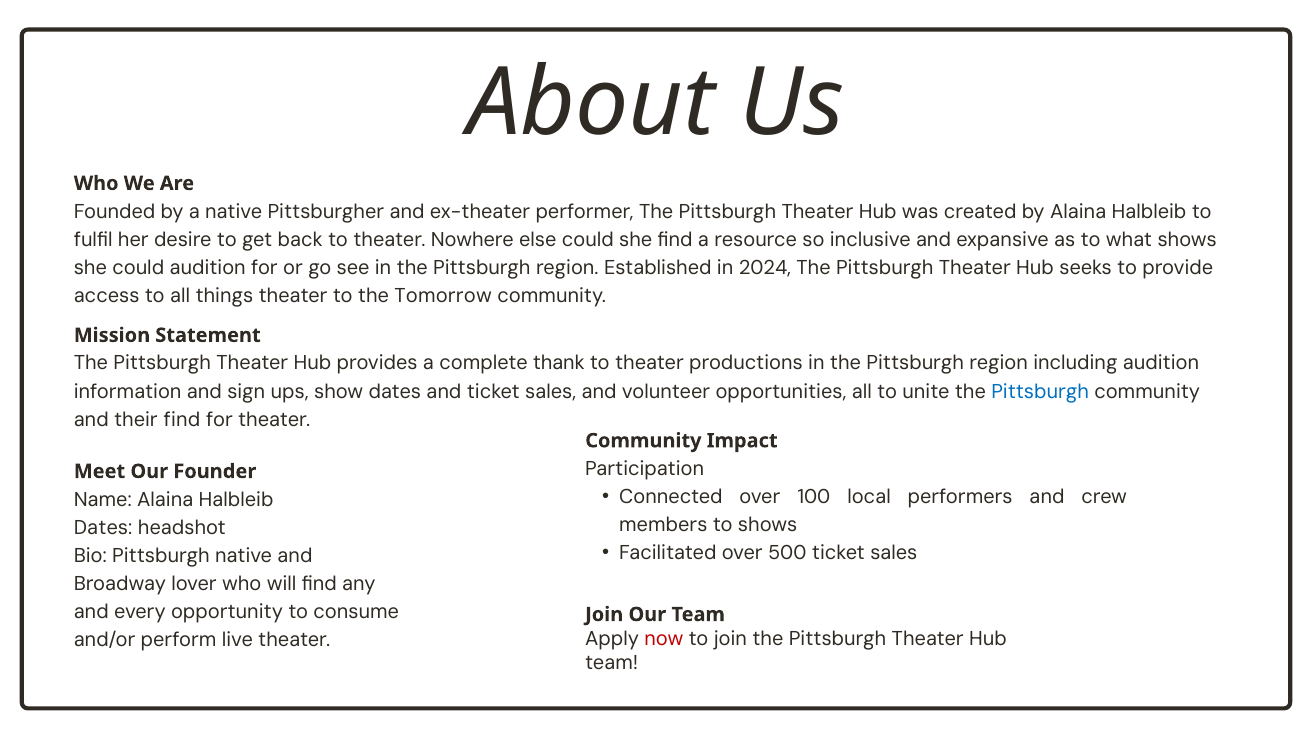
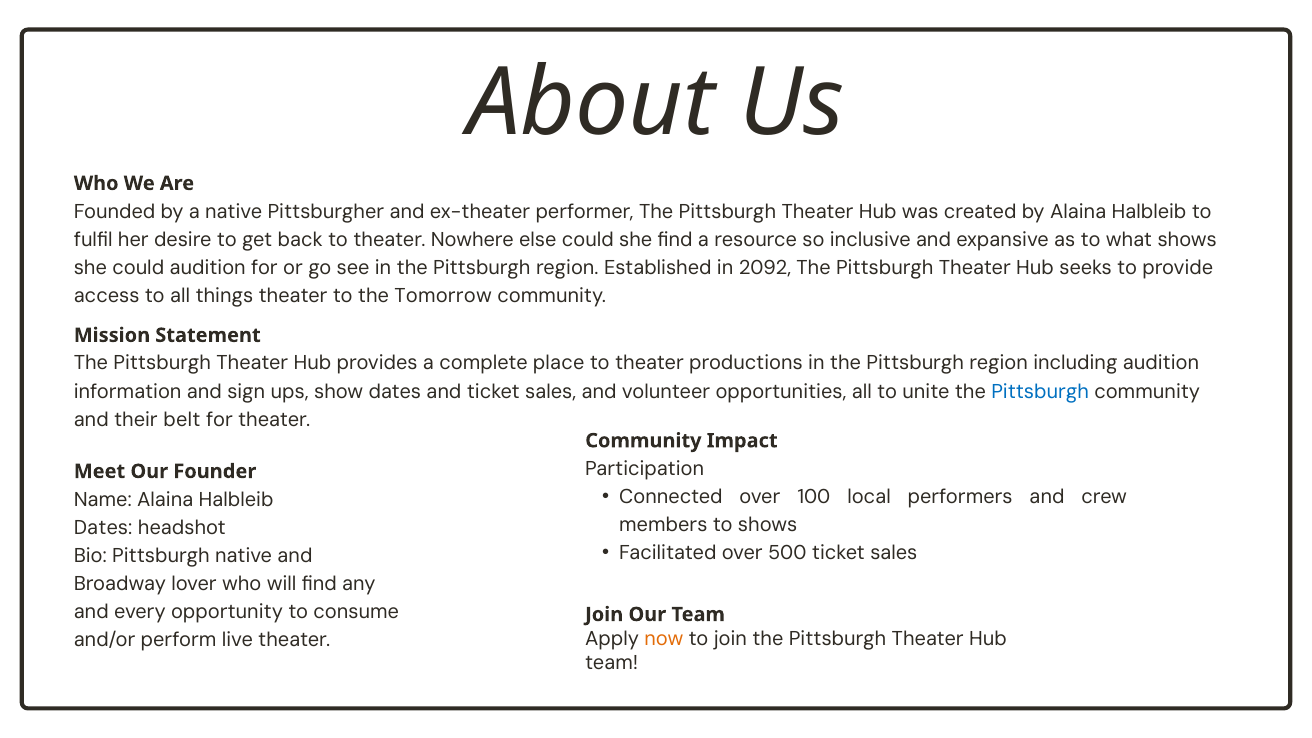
2024: 2024 -> 2092
thank: thank -> place
their find: find -> belt
now colour: red -> orange
